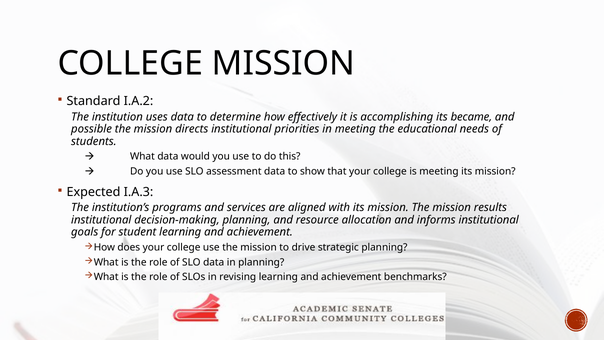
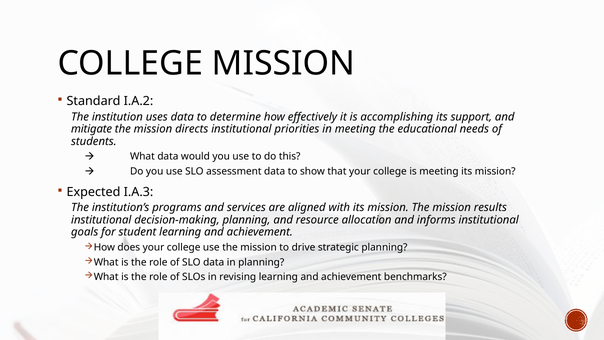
became: became -> support
possible: possible -> mitigate
